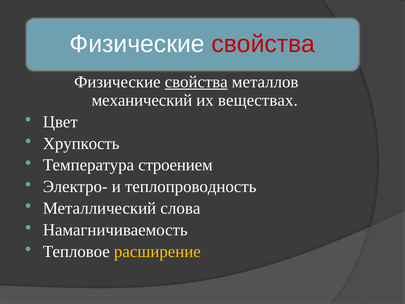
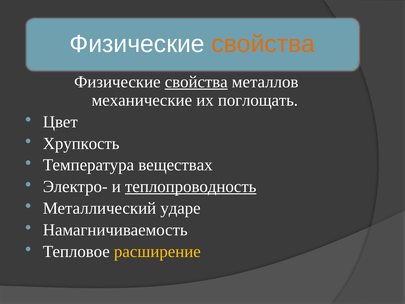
свойства at (263, 44) colour: red -> orange
механический: механический -> механические
веществах: веществах -> поглощать
строением: строением -> веществах
теплопроводность underline: none -> present
слова: слова -> ударе
